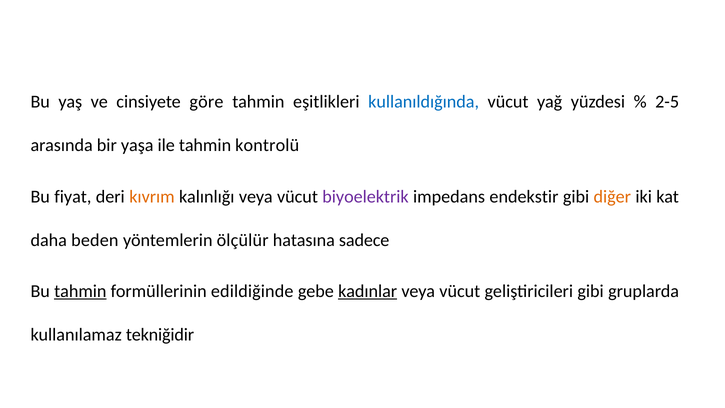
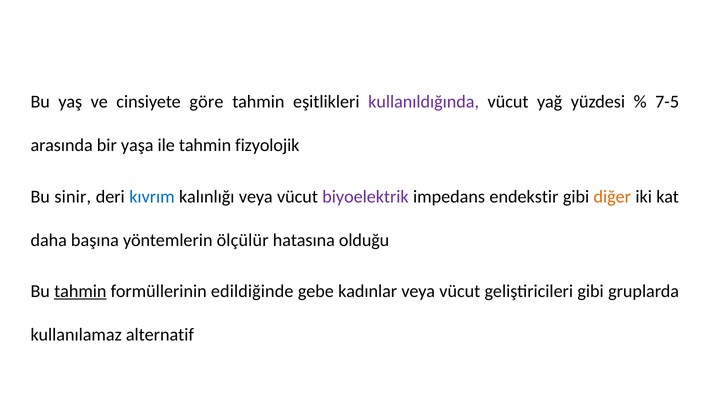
kullanıldığında colour: blue -> purple
2-5: 2-5 -> 7-5
kontrolü: kontrolü -> fizyolojik
fiyat: fiyat -> sinir
kıvrım colour: orange -> blue
beden: beden -> başına
sadece: sadece -> olduğu
kadınlar underline: present -> none
tekniğidir: tekniğidir -> alternatif
